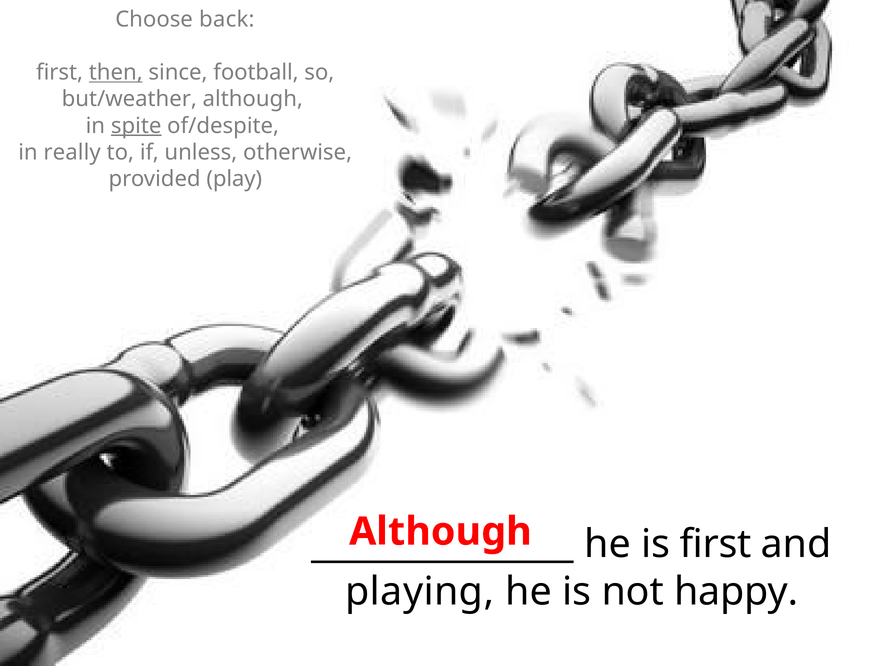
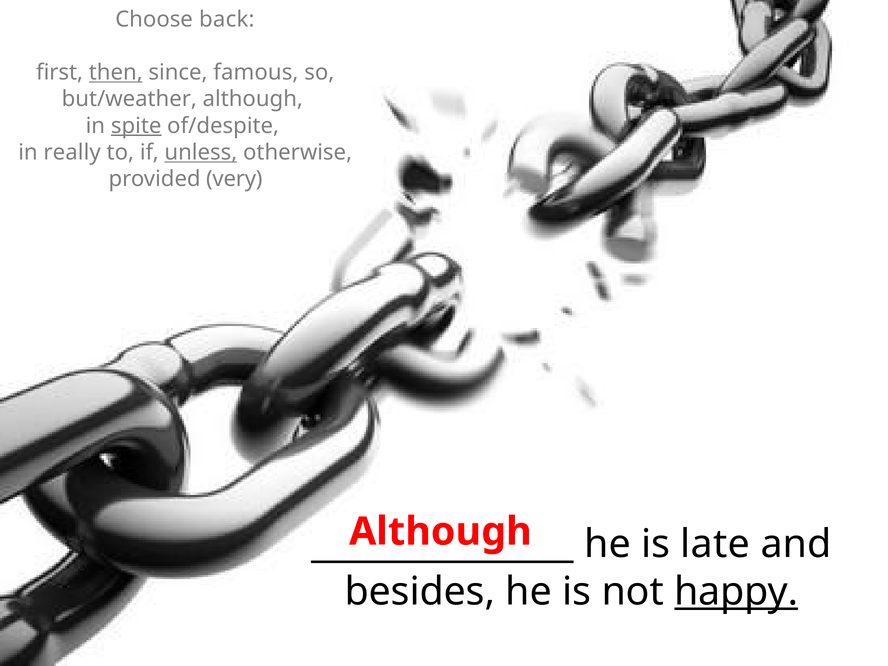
football: football -> famous
unless underline: none -> present
play: play -> very
is first: first -> late
playing: playing -> besides
happy underline: none -> present
